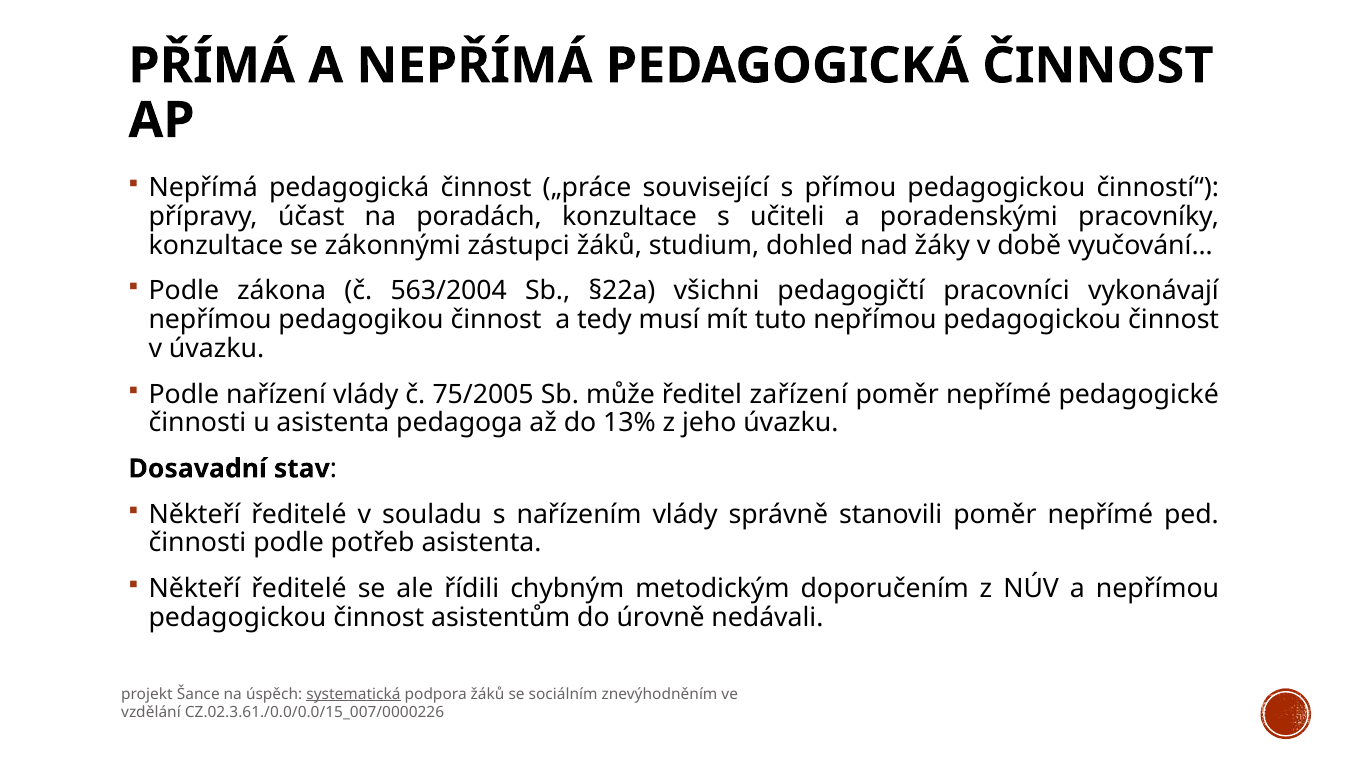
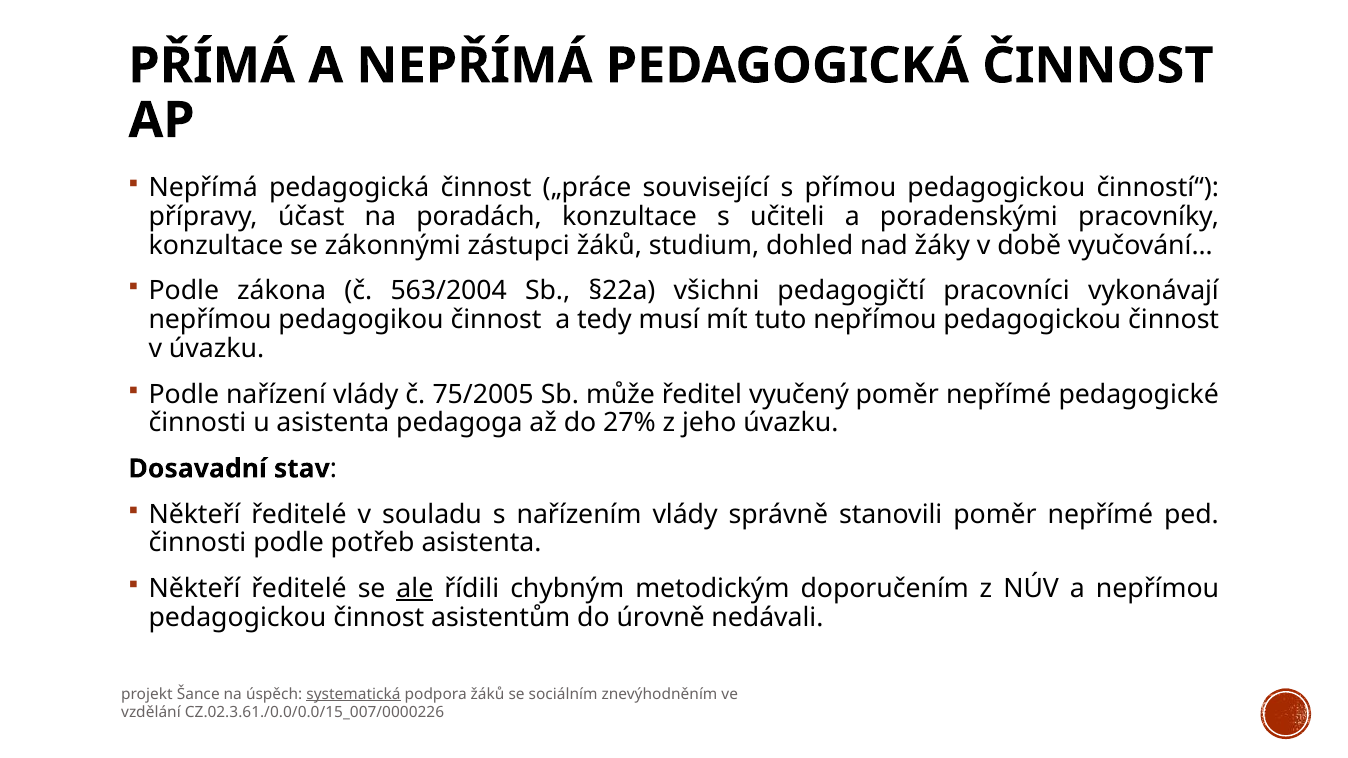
zařízení: zařízení -> vyučený
13%: 13% -> 27%
ale underline: none -> present
